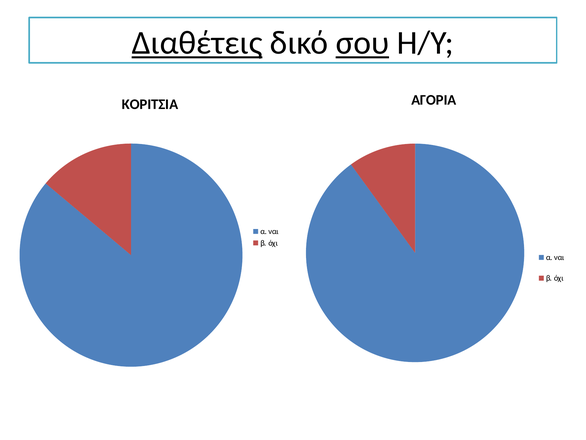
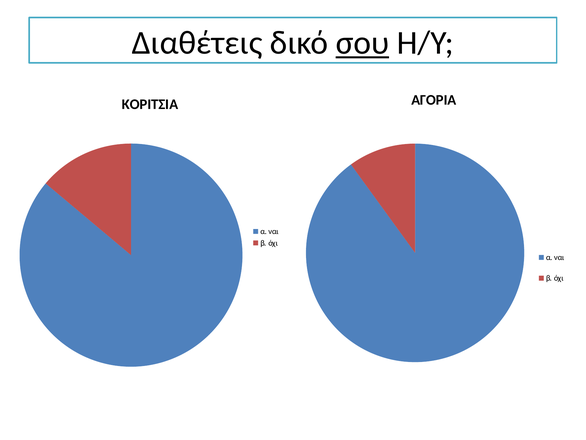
Διαθέτεις underline: present -> none
